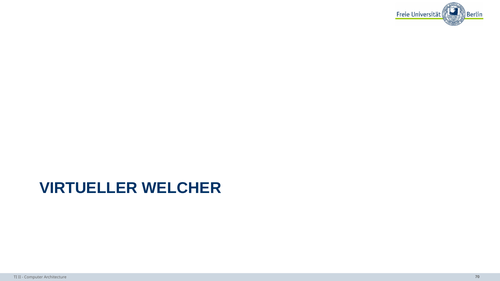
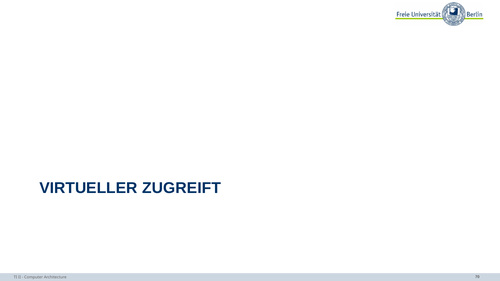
WELCHER: WELCHER -> ZUGREIFT
